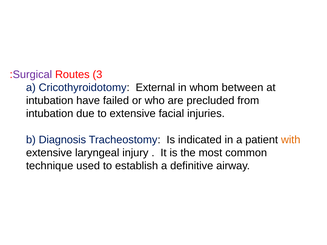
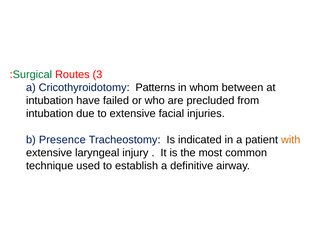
Surgical colour: purple -> green
External: External -> Patterns
Diagnosis: Diagnosis -> Presence
